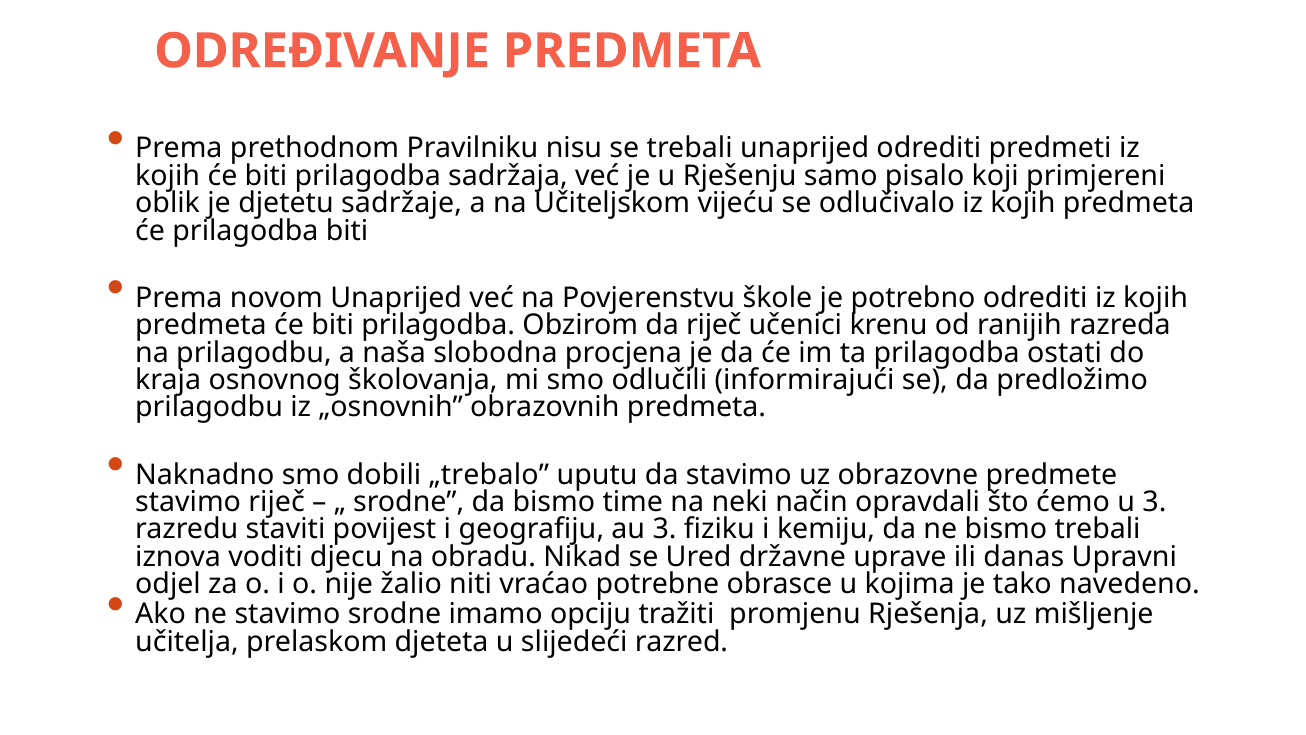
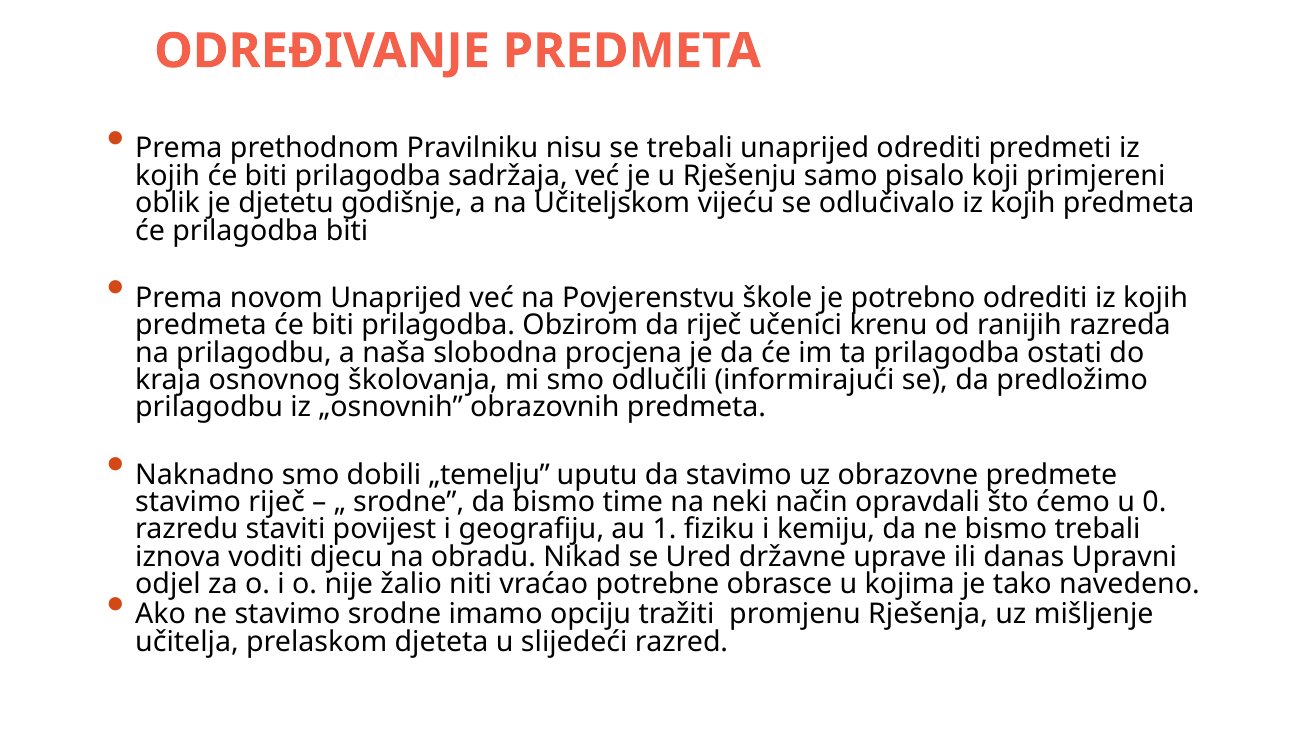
sadržaje: sadržaje -> godišnje
„trebalo: „trebalo -> „temelju
u 3: 3 -> 0
au 3: 3 -> 1
